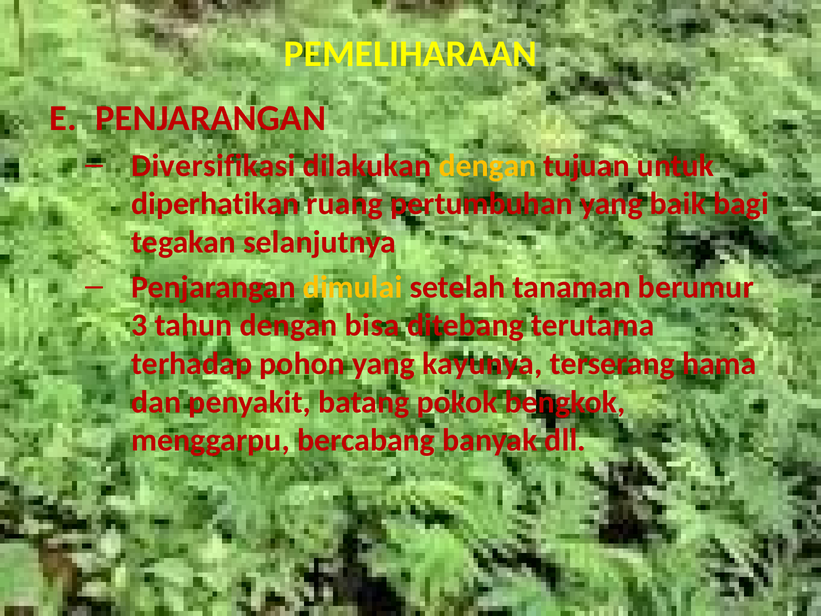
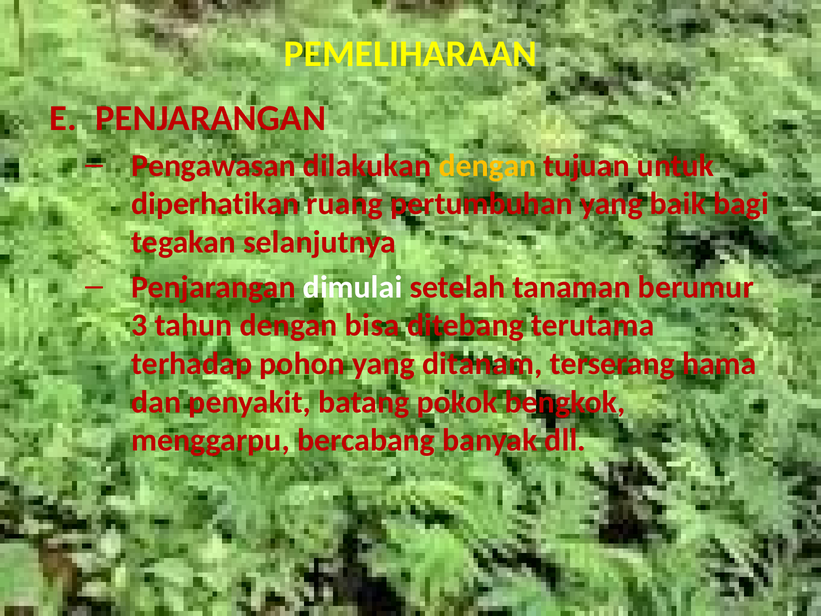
Diversifikasi: Diversifikasi -> Pengawasan
dimulai colour: yellow -> white
kayunya: kayunya -> ditanam
